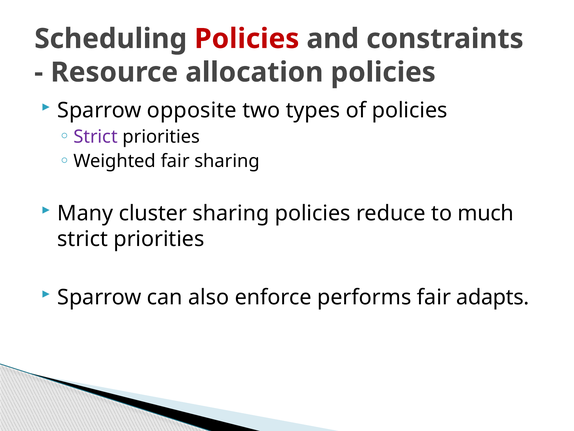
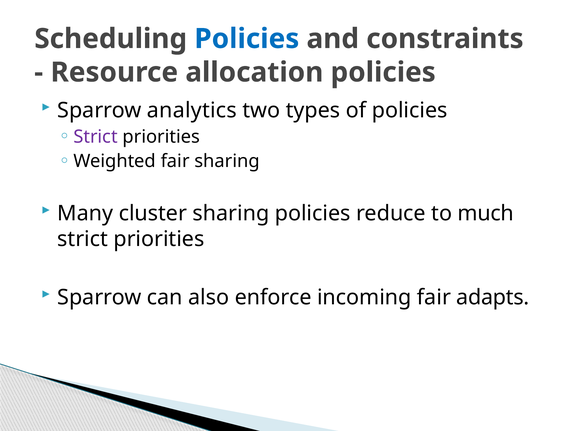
Policies at (247, 39) colour: red -> blue
opposite: opposite -> analytics
performs: performs -> incoming
